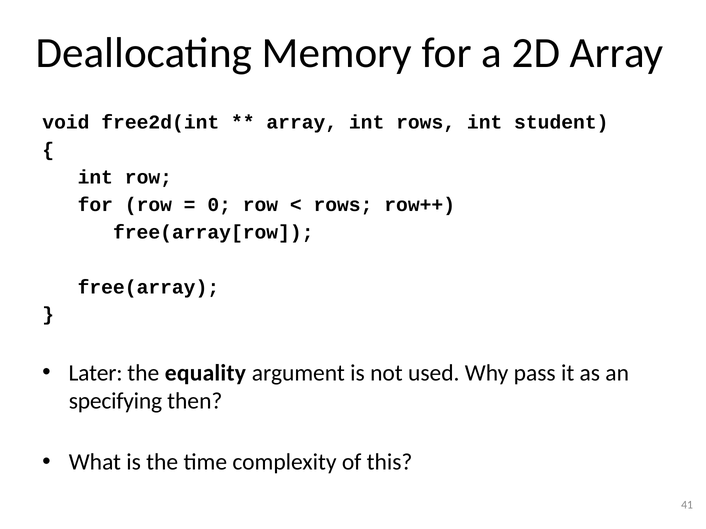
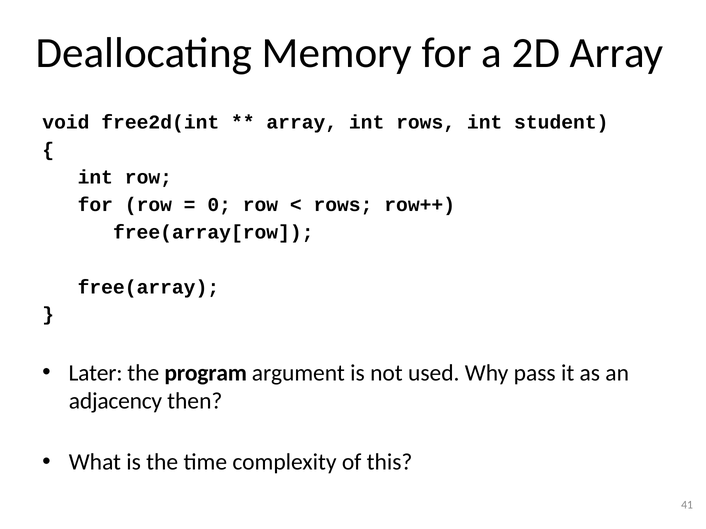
equality: equality -> program
specifying: specifying -> adjacency
